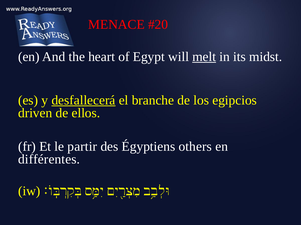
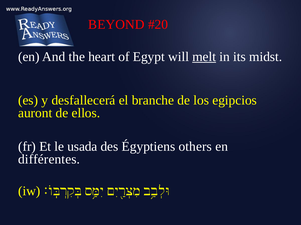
MENACE: MENACE -> BEYOND
desfallecerá underline: present -> none
driven: driven -> auront
partir: partir -> usada
